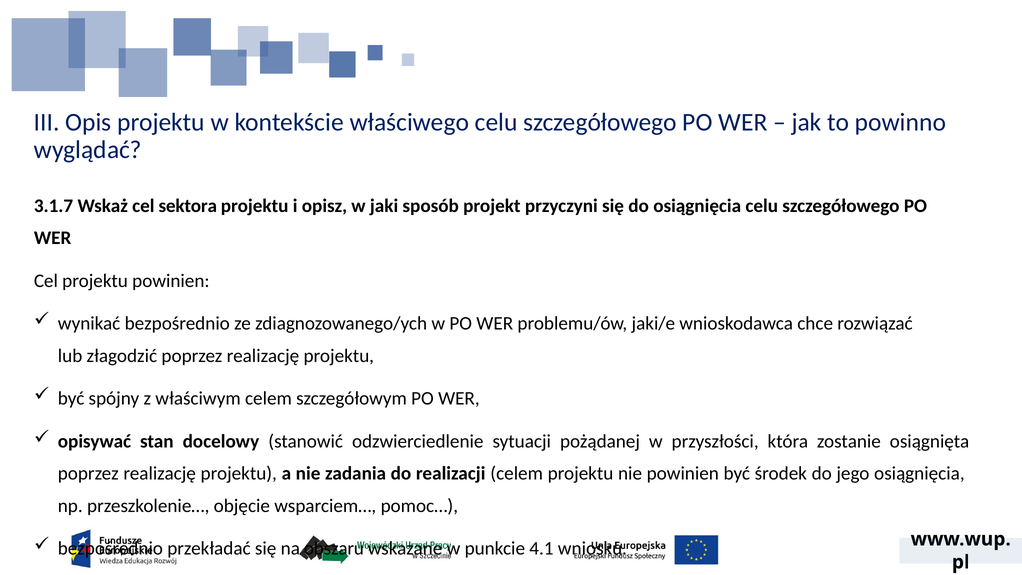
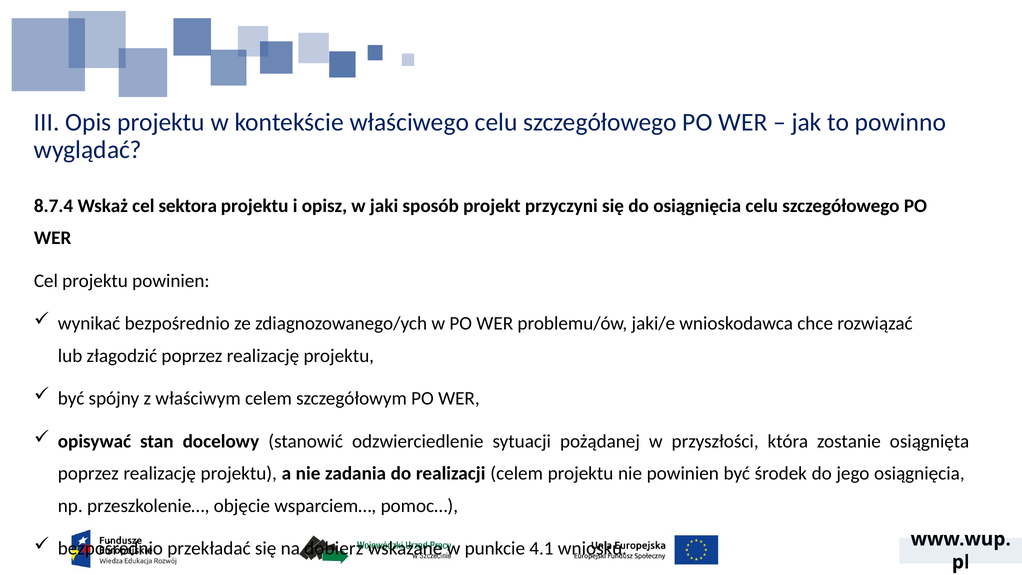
3.1.7: 3.1.7 -> 8.7.4
obszaru: obszaru -> dobierz
